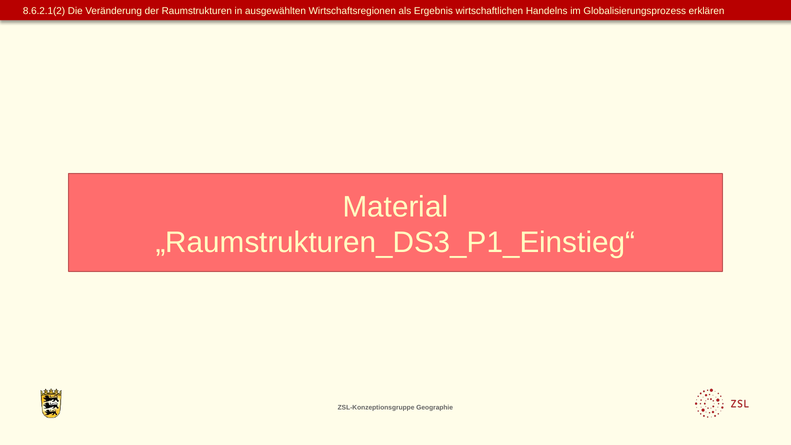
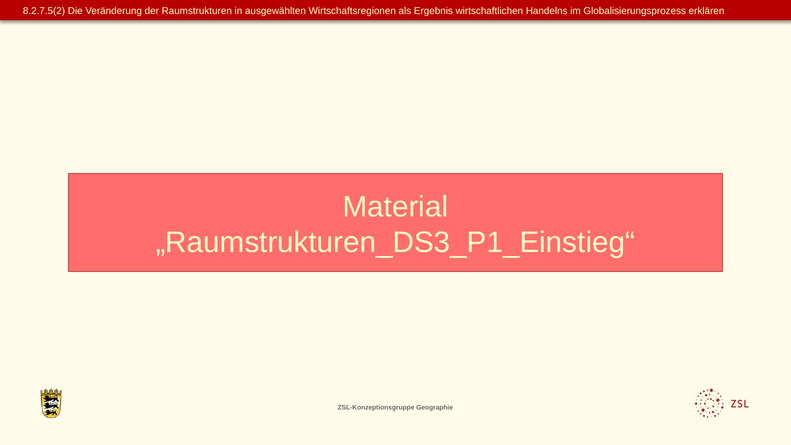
8.6.2.1(2: 8.6.2.1(2 -> 8.2.7.5(2
